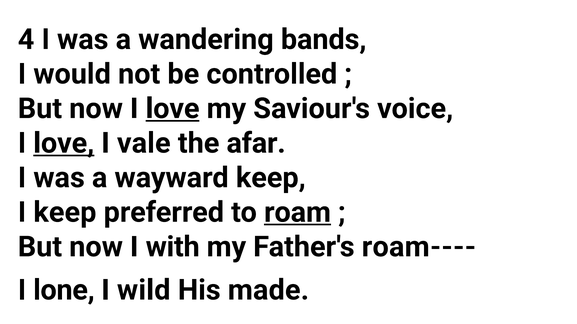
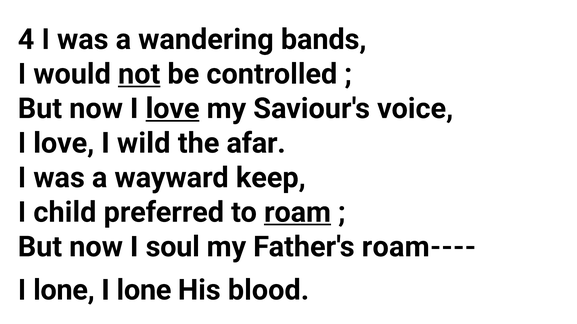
not underline: none -> present
love at (64, 143) underline: present -> none
vale: vale -> wild
I keep: keep -> child
with: with -> soul
wild at (144, 291): wild -> lone
made: made -> blood
